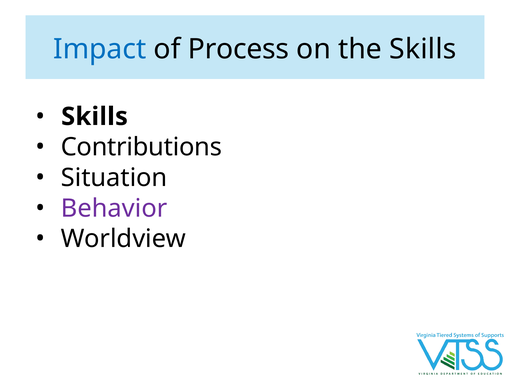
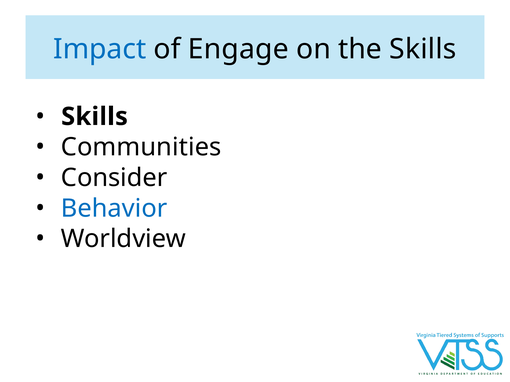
Process: Process -> Engage
Contributions: Contributions -> Communities
Situation: Situation -> Consider
Behavior colour: purple -> blue
